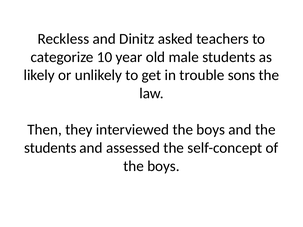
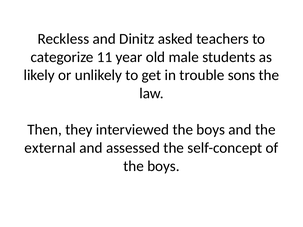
10: 10 -> 11
students at (50, 148): students -> external
